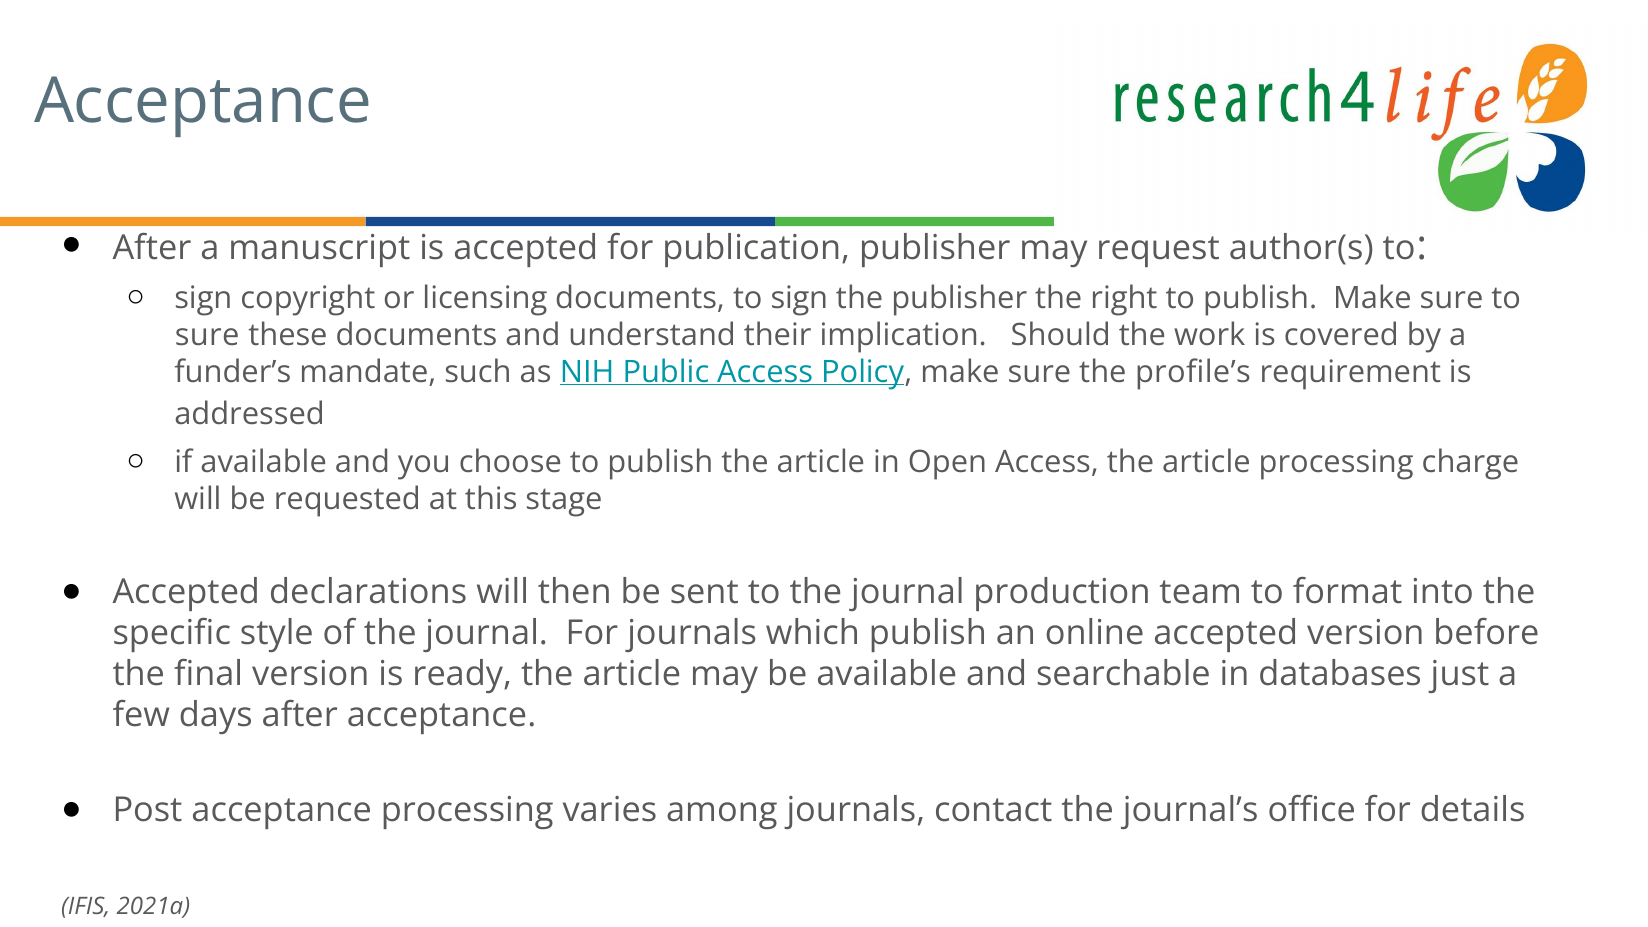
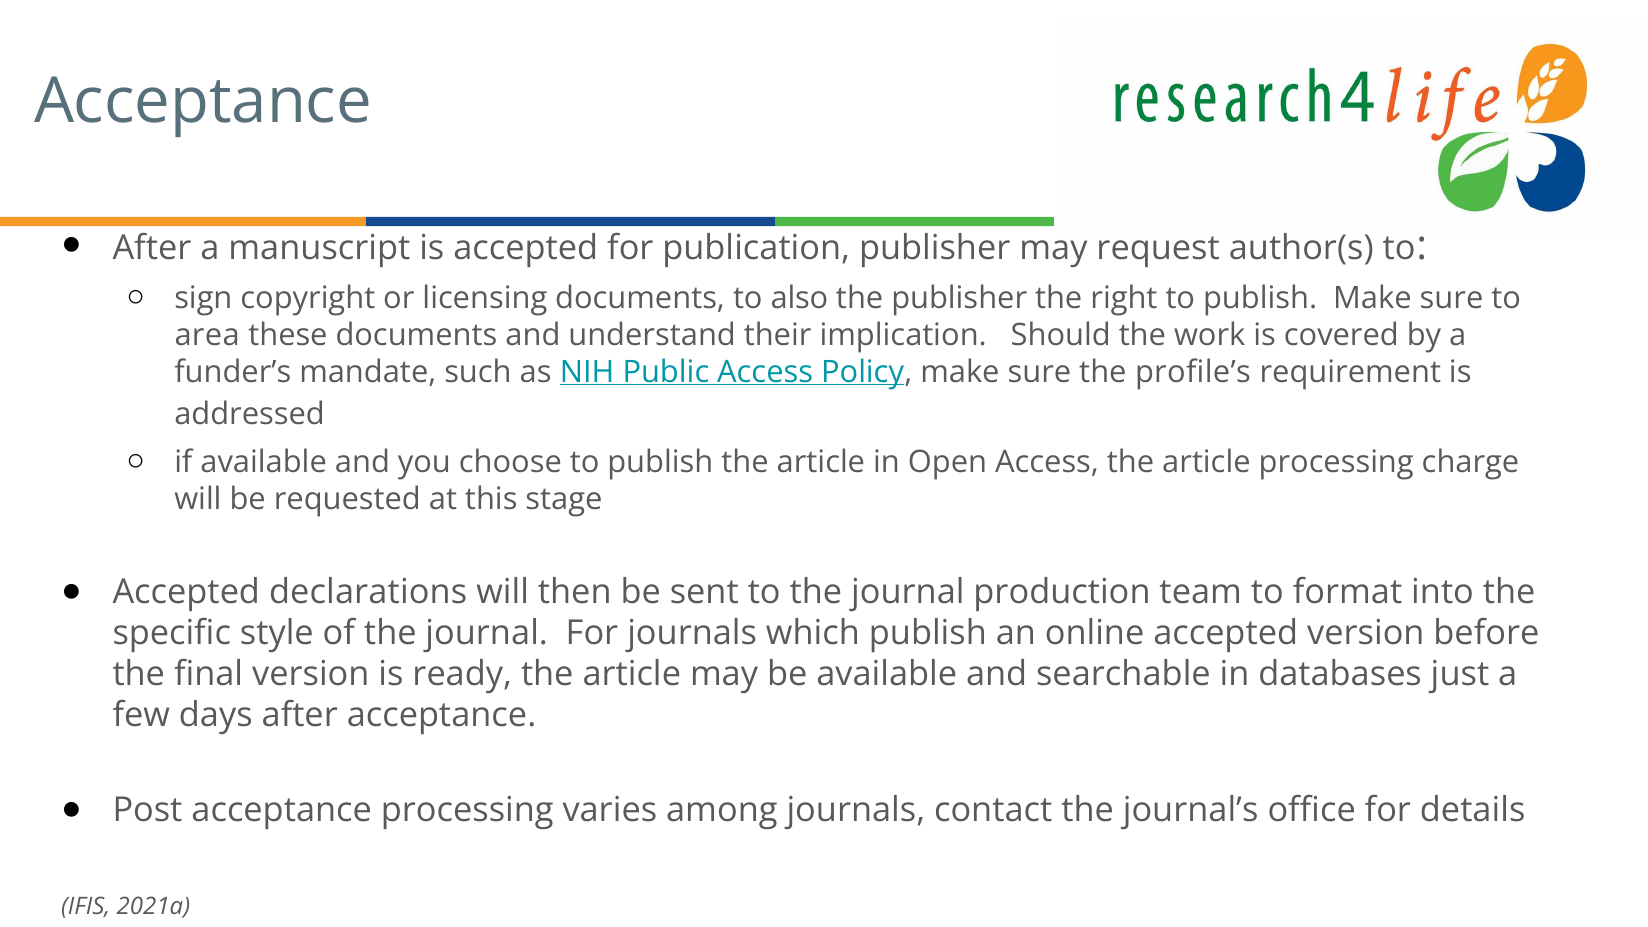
to sign: sign -> also
sure at (207, 335): sure -> area
